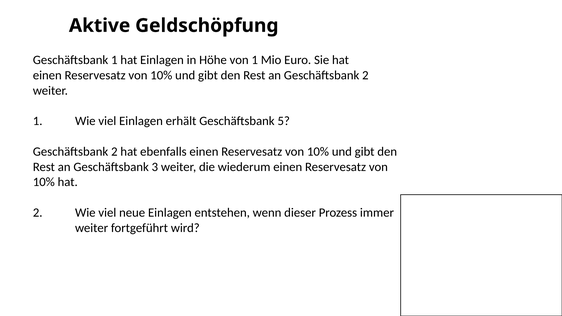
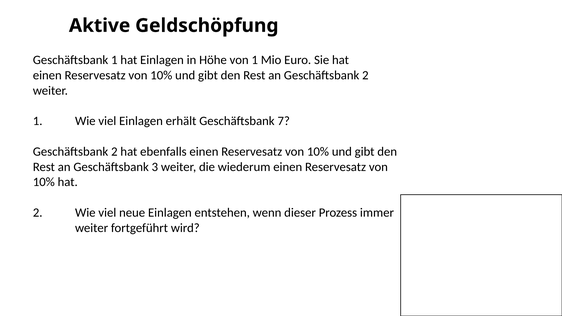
5: 5 -> 7
